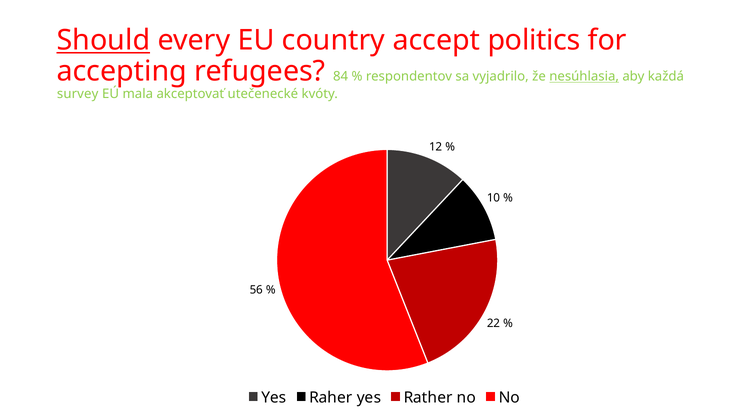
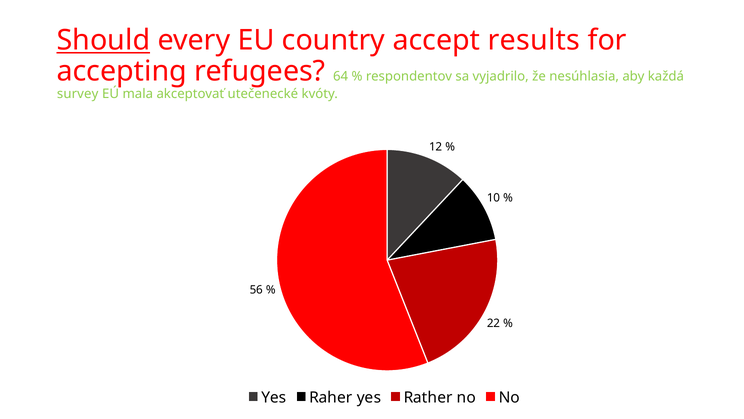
politics: politics -> results
84: 84 -> 64
nesúhlasia underline: present -> none
